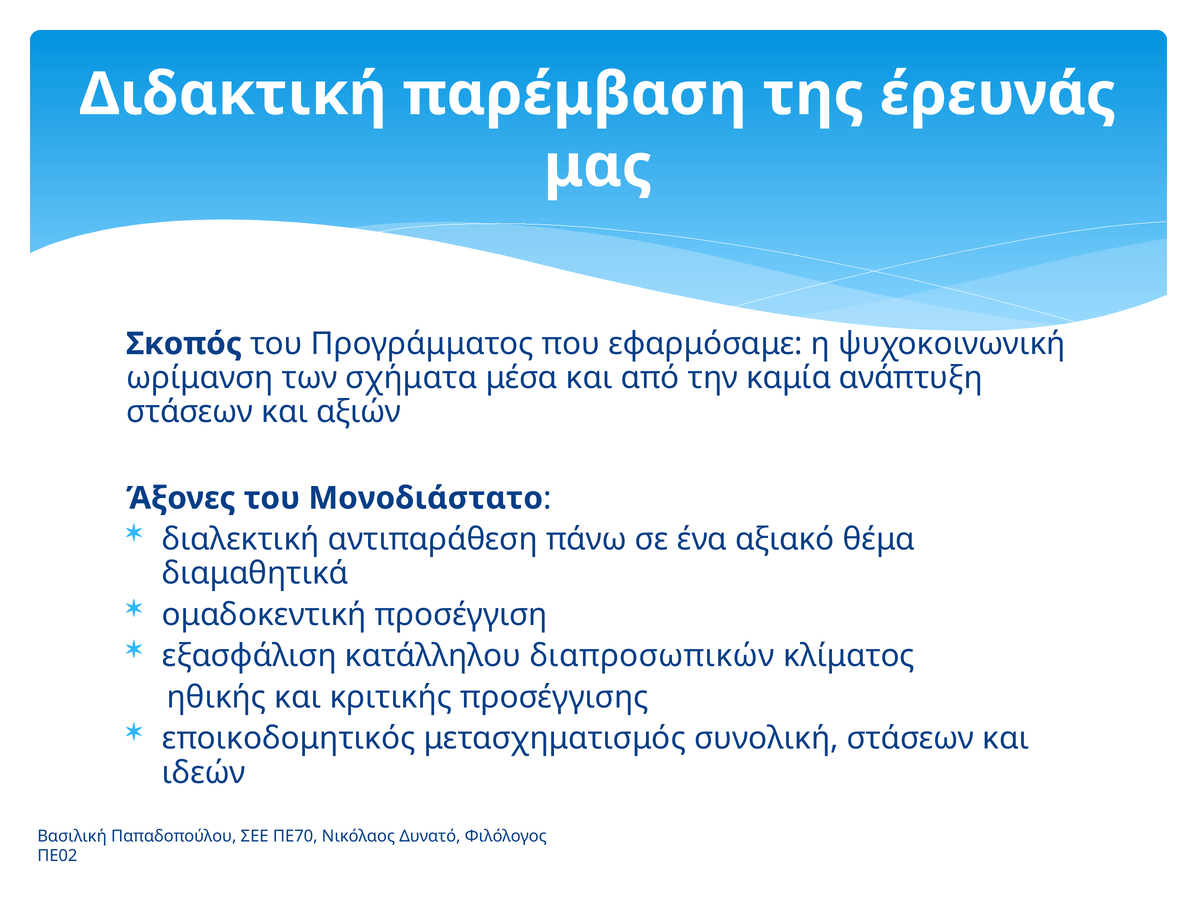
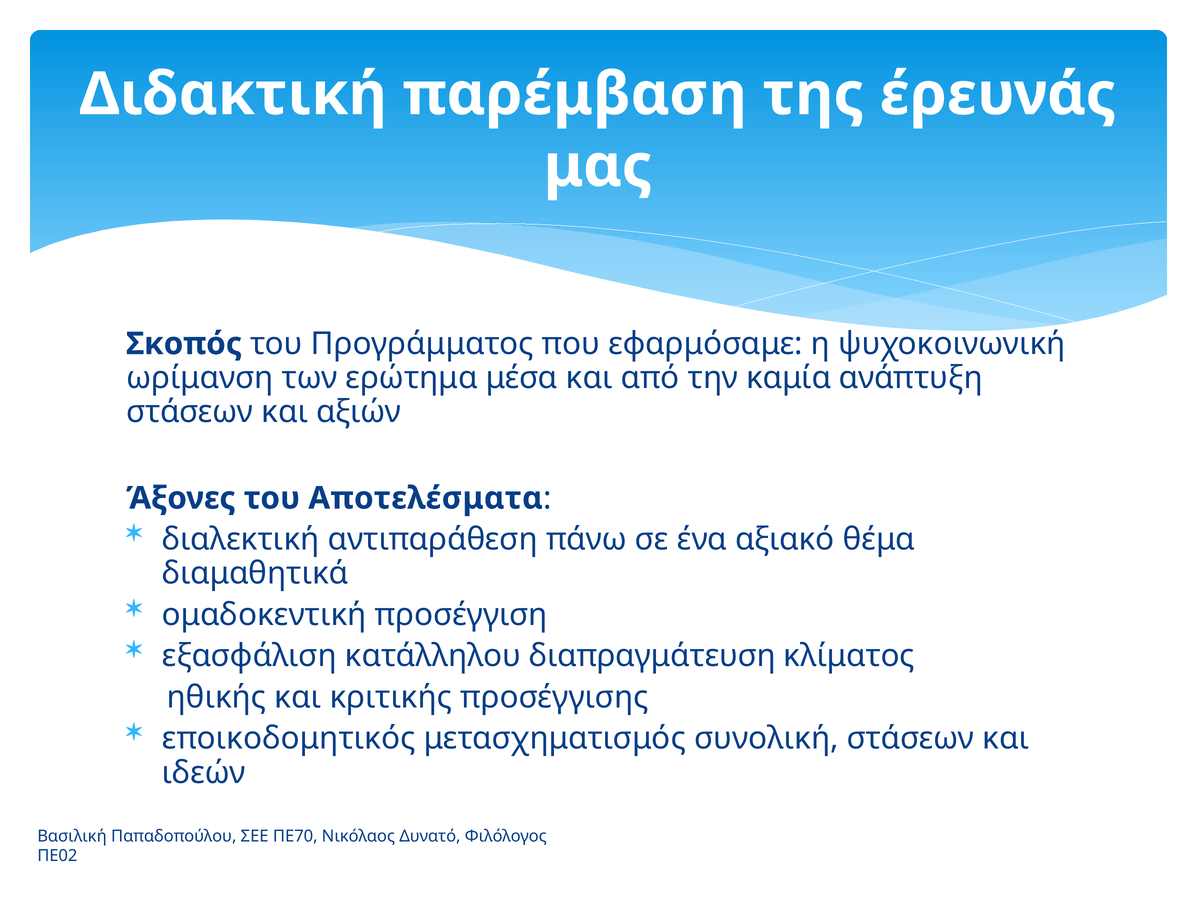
σχήματα: σχήματα -> ερώτημα
Μονοδιάστατο: Μονοδιάστατο -> Αποτελέσματα
διαπροσωπικών: διαπροσωπικών -> διαπραγμάτευση
